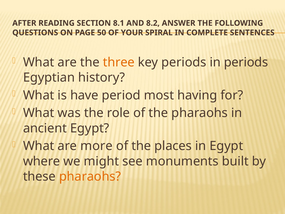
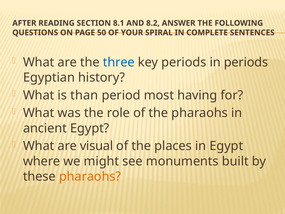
three colour: orange -> blue
have: have -> than
more: more -> visual
